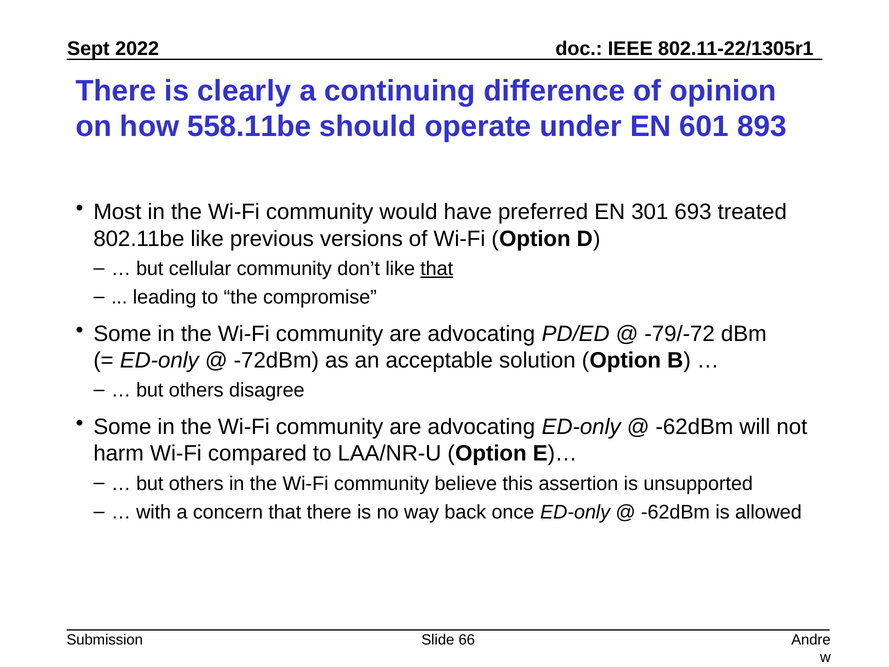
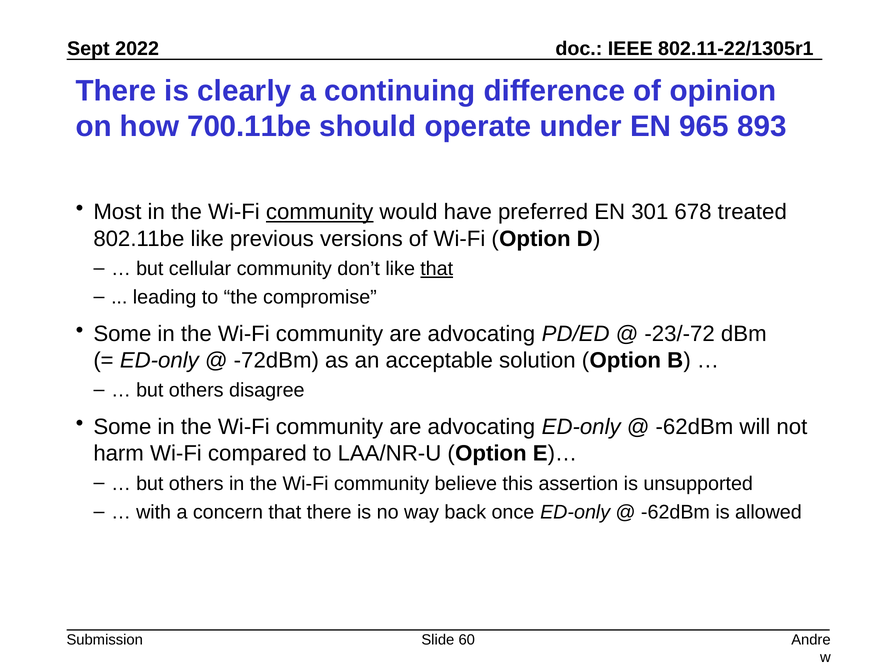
558.11be: 558.11be -> 700.11be
601: 601 -> 965
community at (320, 212) underline: none -> present
693: 693 -> 678
-79/-72: -79/-72 -> -23/-72
66: 66 -> 60
